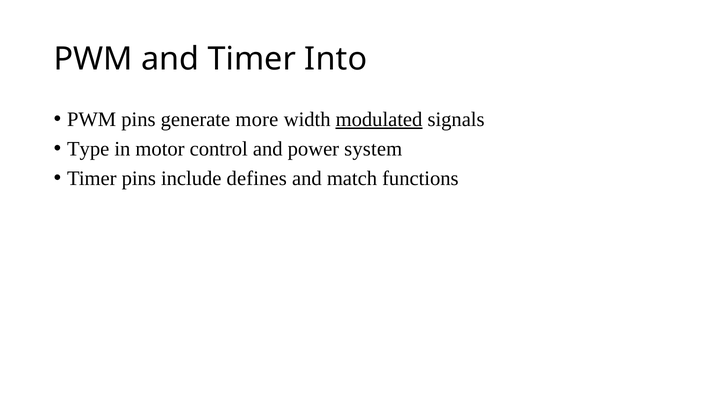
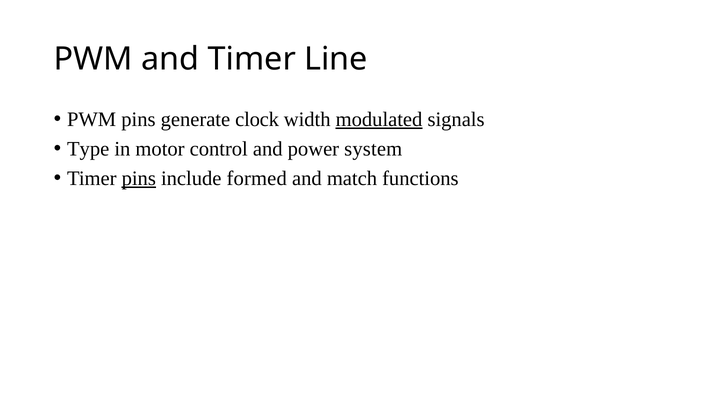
Into: Into -> Line
more: more -> clock
pins at (139, 179) underline: none -> present
defines: defines -> formed
